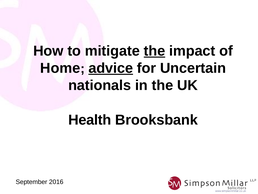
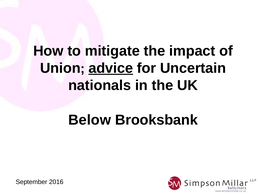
the at (154, 51) underline: present -> none
Home: Home -> Union
Health: Health -> Below
